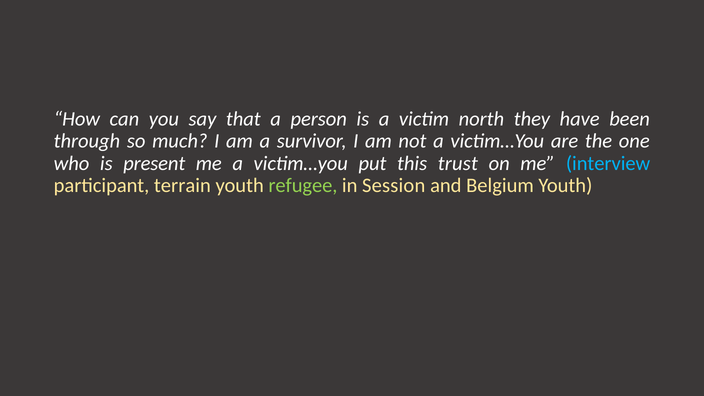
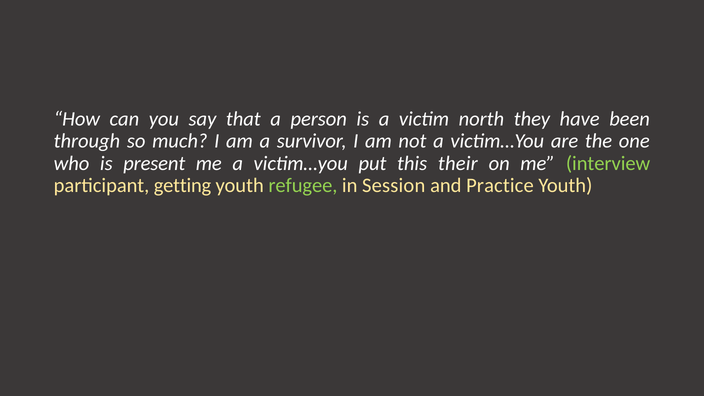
trust: trust -> their
interview colour: light blue -> light green
terrain: terrain -> getting
Belgium: Belgium -> Practice
